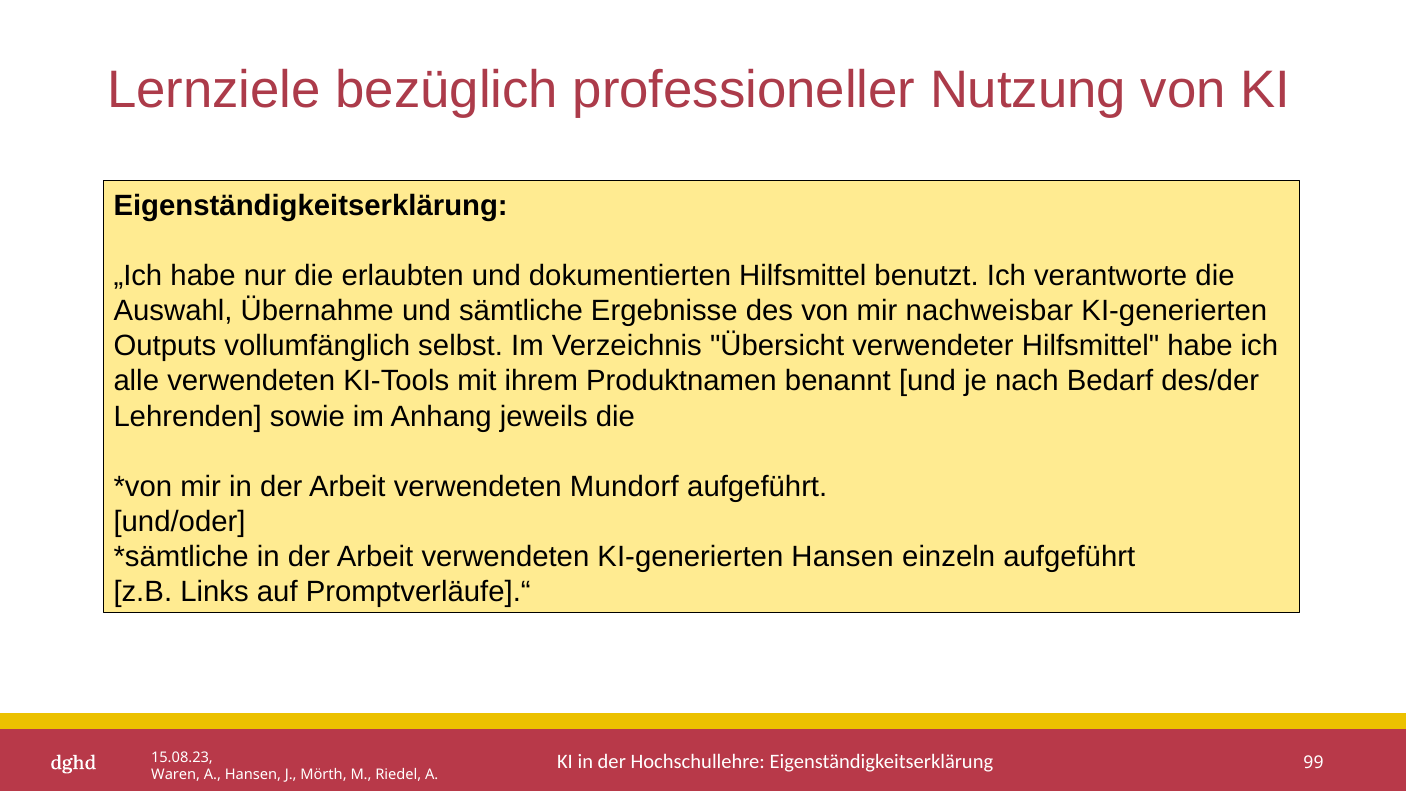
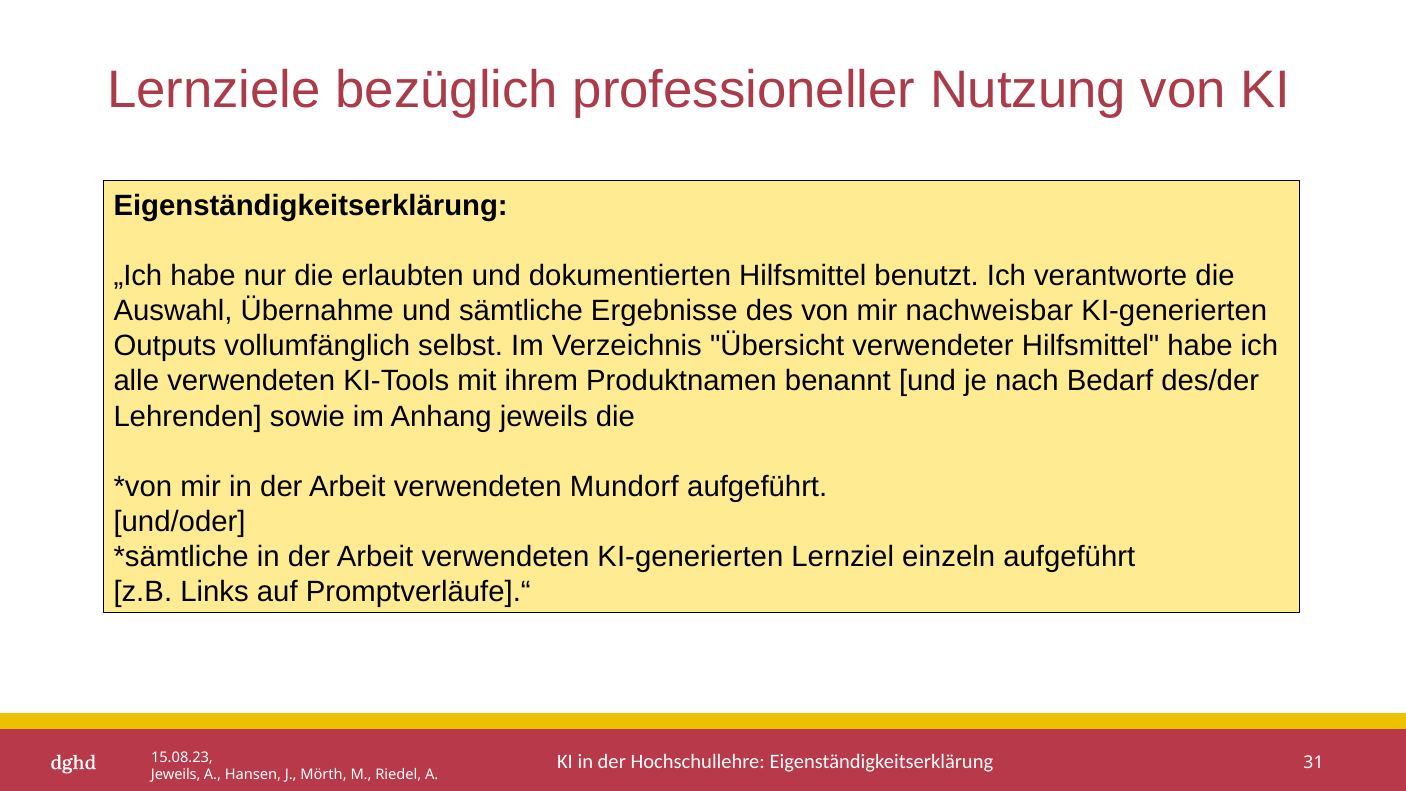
KI-generierten Hansen: Hansen -> Lernziel
99: 99 -> 31
Waren at (176, 775): Waren -> Jeweils
